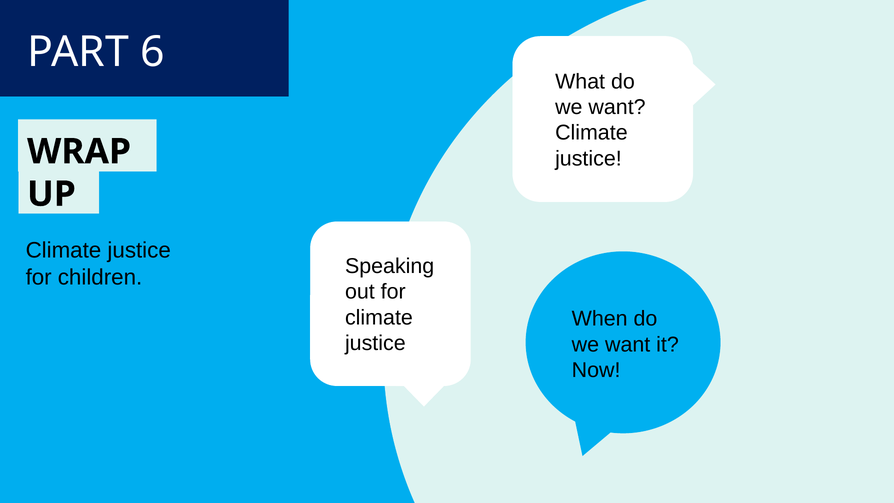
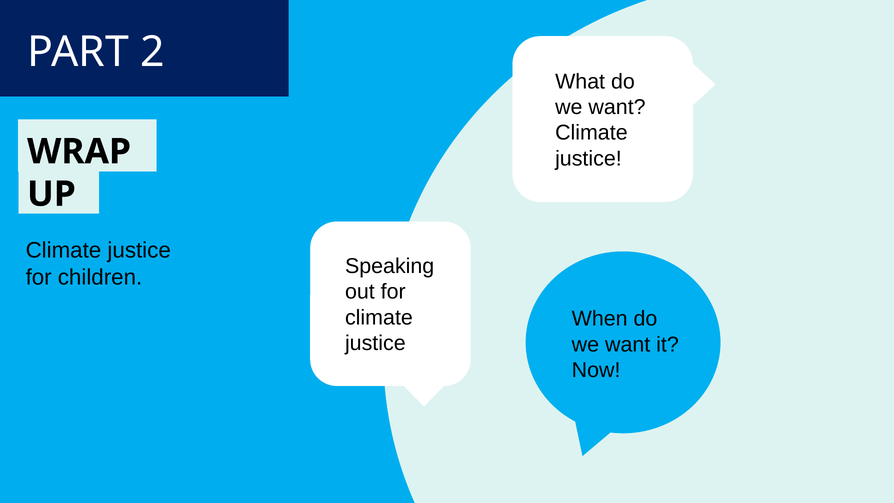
6: 6 -> 2
